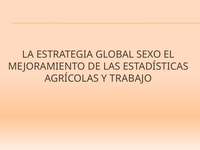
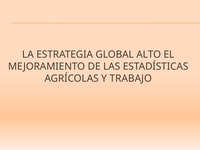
SEXO: SEXO -> ALTO
